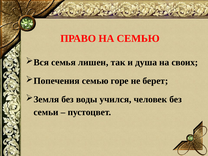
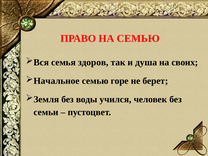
лишен: лишен -> здоров
Попечения: Попечения -> Начальное
